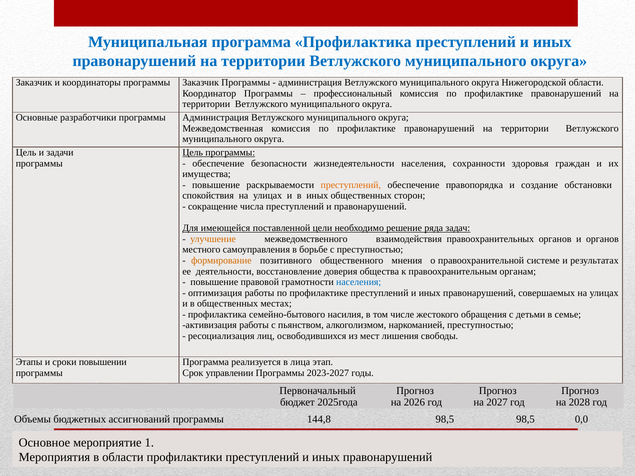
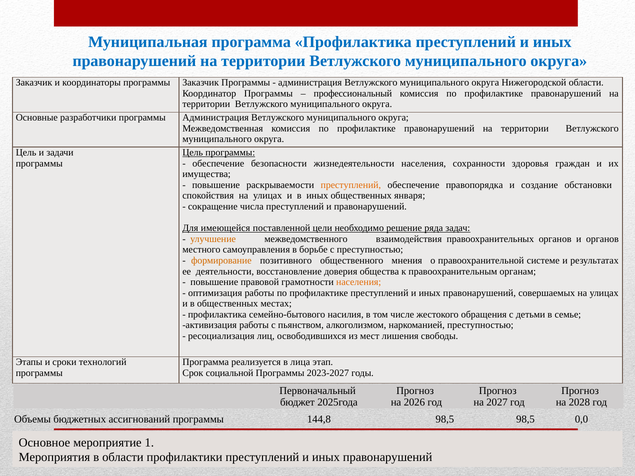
сторон: сторон -> января
населения at (359, 282) colour: blue -> orange
повышении: повышении -> технологий
управлении: управлении -> социальной
